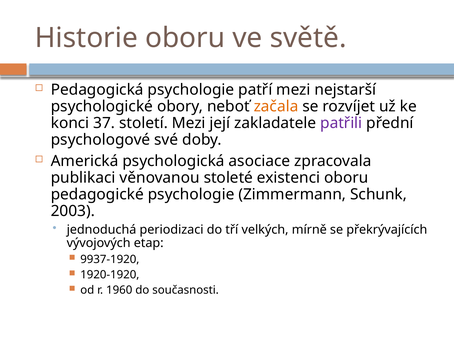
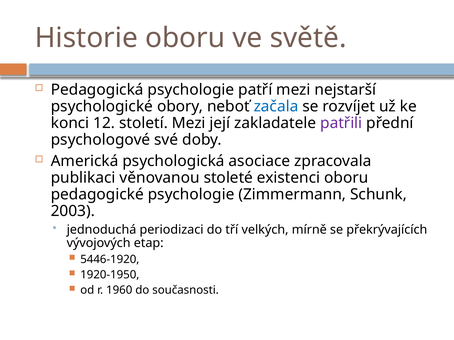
začala colour: orange -> blue
37: 37 -> 12
9937-1920: 9937-1920 -> 5446-1920
1920-1920: 1920-1920 -> 1920-1950
